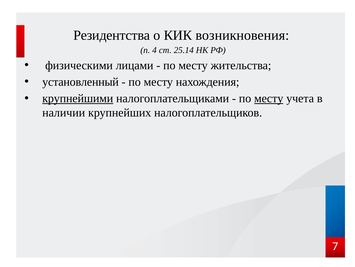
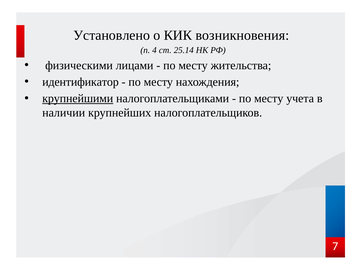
Резидентства: Резидентства -> Установлено
установленный: установленный -> идентификатор
месту at (269, 98) underline: present -> none
